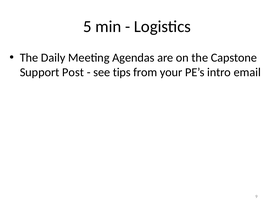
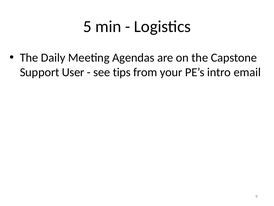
Post: Post -> User
